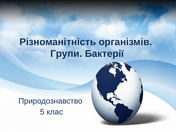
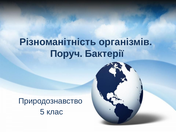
Групи: Групи -> Поруч
